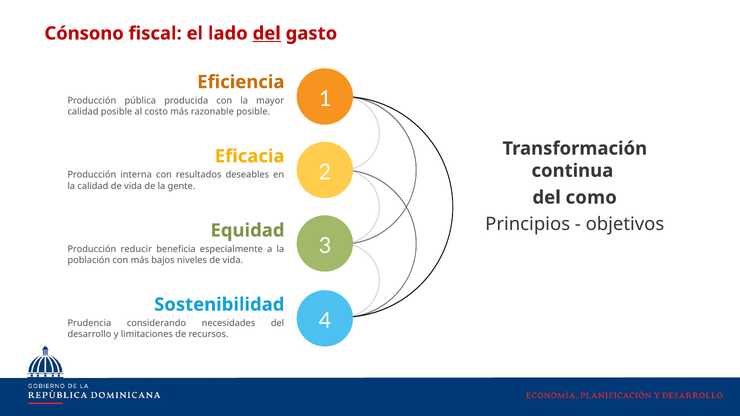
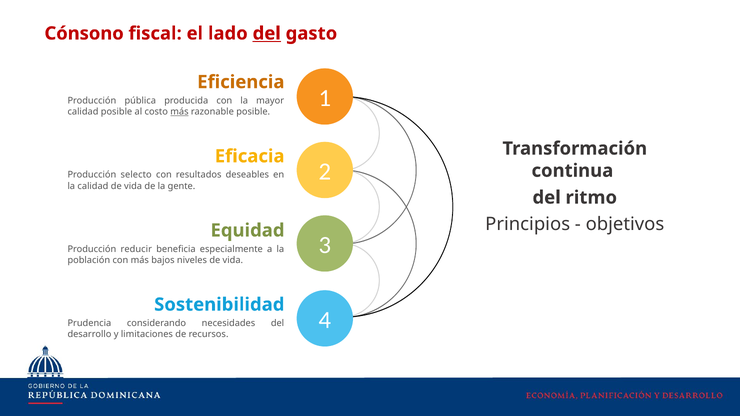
más at (179, 112) underline: none -> present
interna: interna -> selecto
como: como -> ritmo
